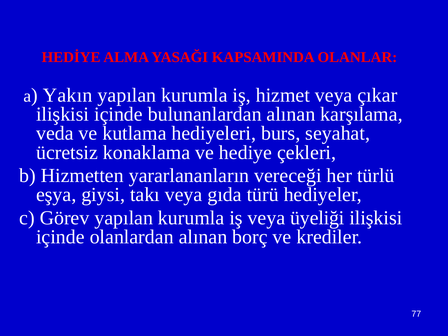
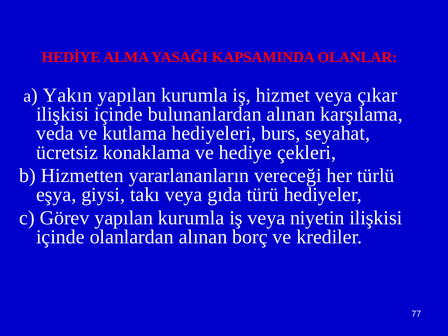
üyeliği: üyeliği -> niyetin
